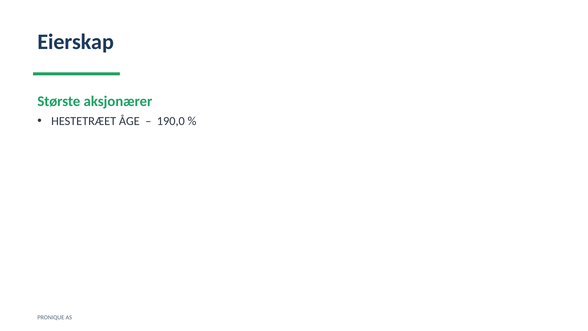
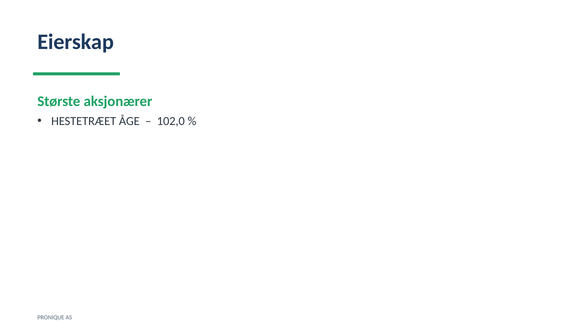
190,0: 190,0 -> 102,0
